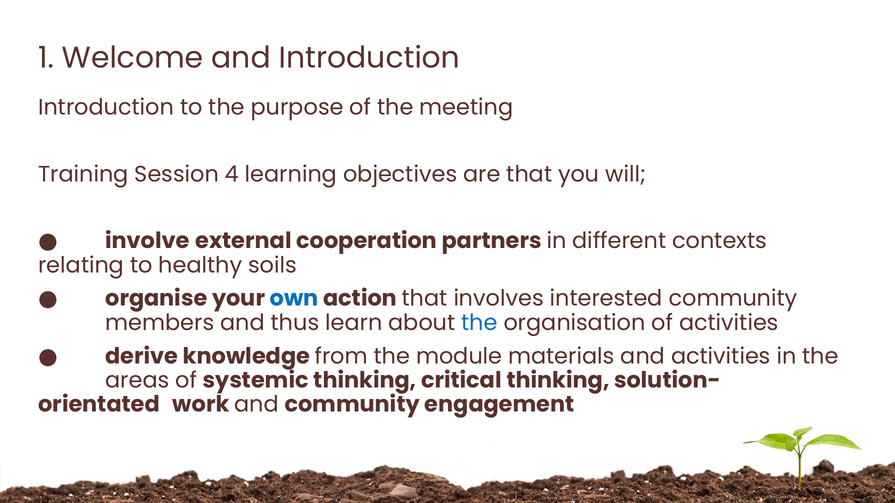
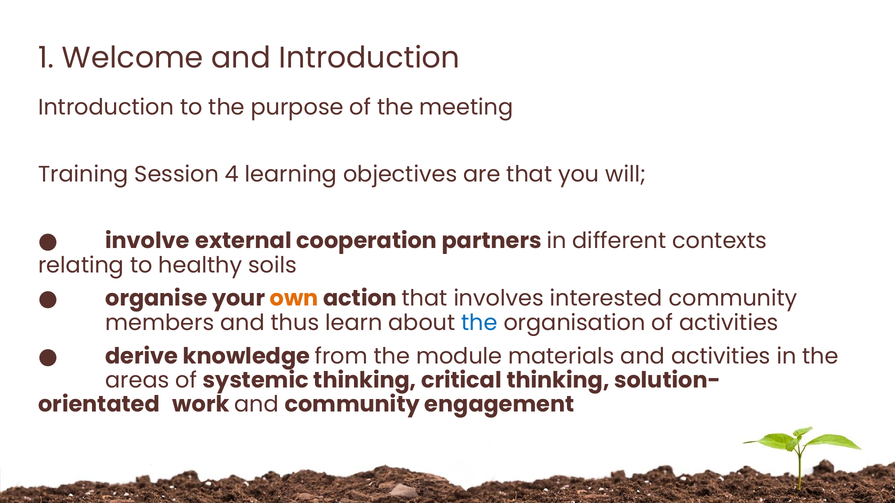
own colour: blue -> orange
